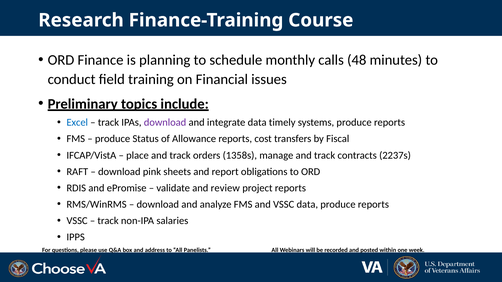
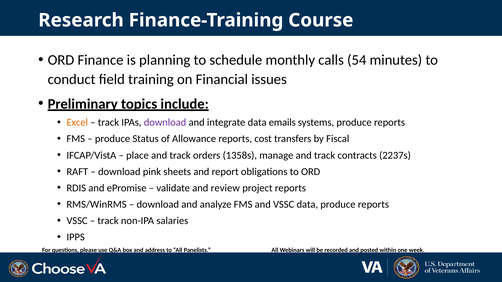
48: 48 -> 54
Excel colour: blue -> orange
timely: timely -> emails
